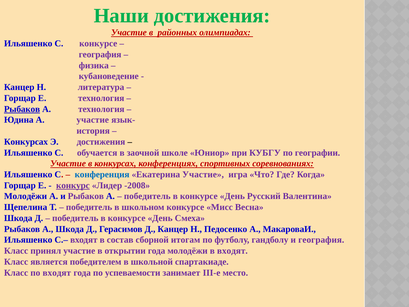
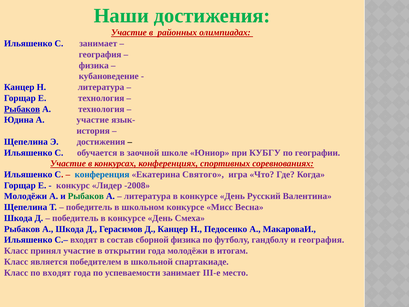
С конкурсе: конкурсе -> занимает
Конкурсах at (26, 142): Конкурсах -> Щепелина
Екатерина Участие: Участие -> Святого
конкурс underline: present -> none
Рыбаков at (86, 196) colour: purple -> green
победитель at (147, 196): победитель -> литература
сборной итогам: итогам -> физика
в входят: входят -> итогам
